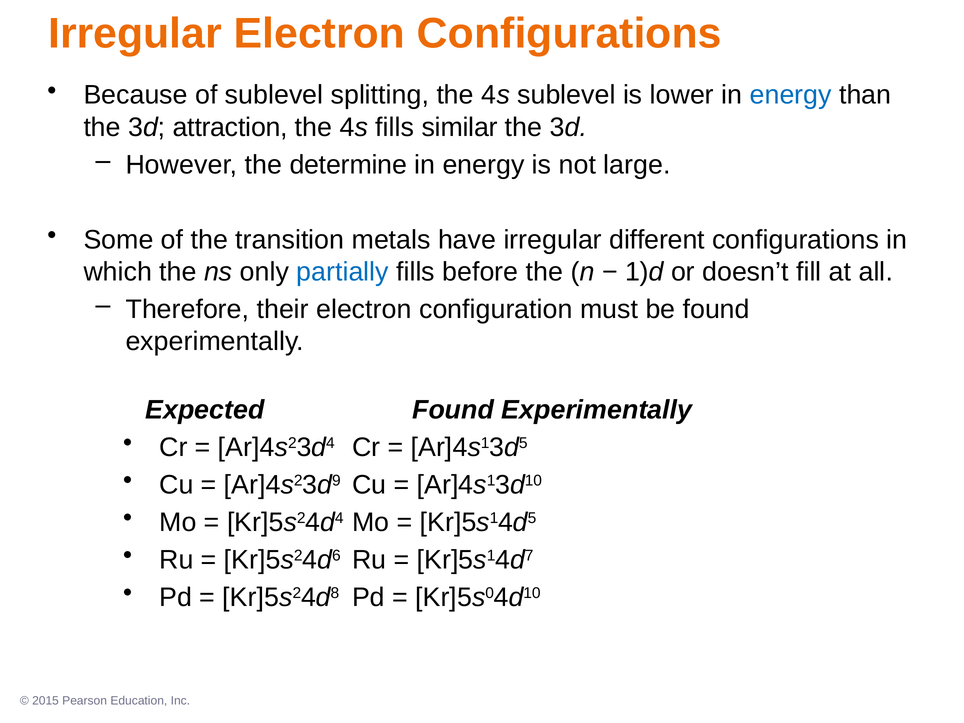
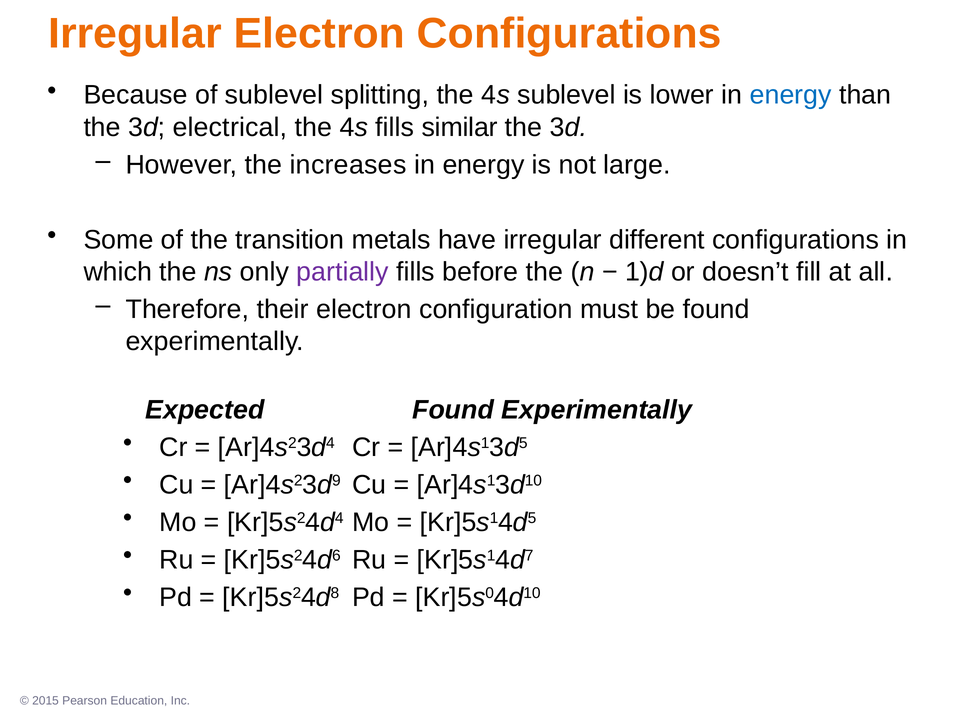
attraction: attraction -> electrical
determine: determine -> increases
partially colour: blue -> purple
